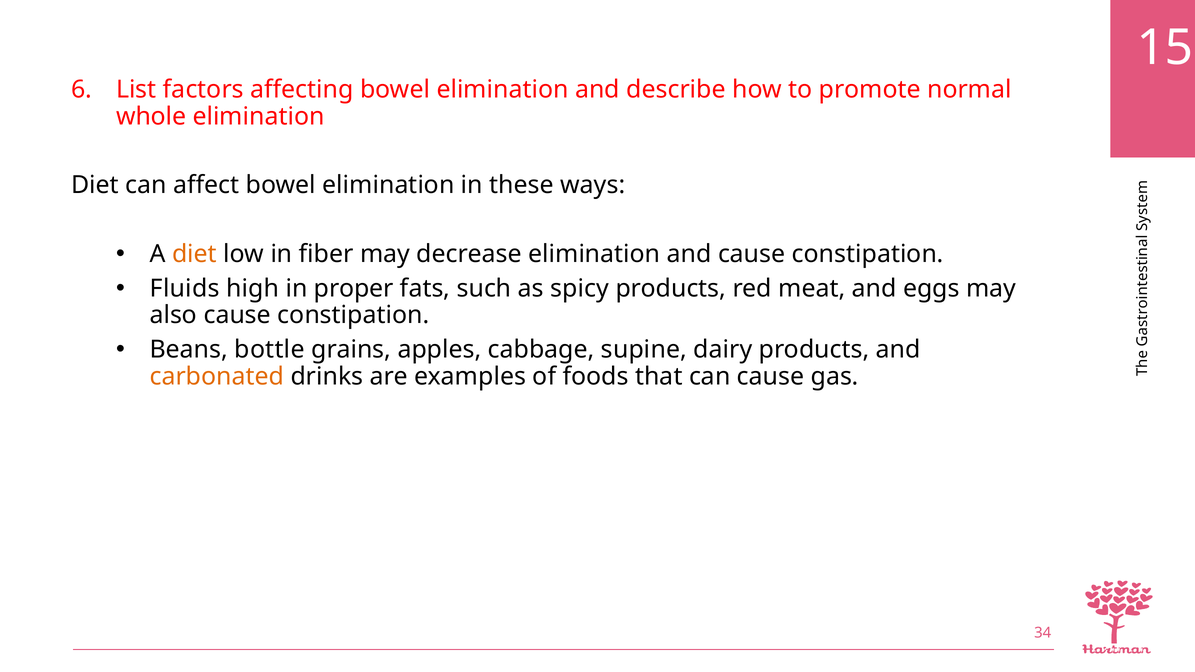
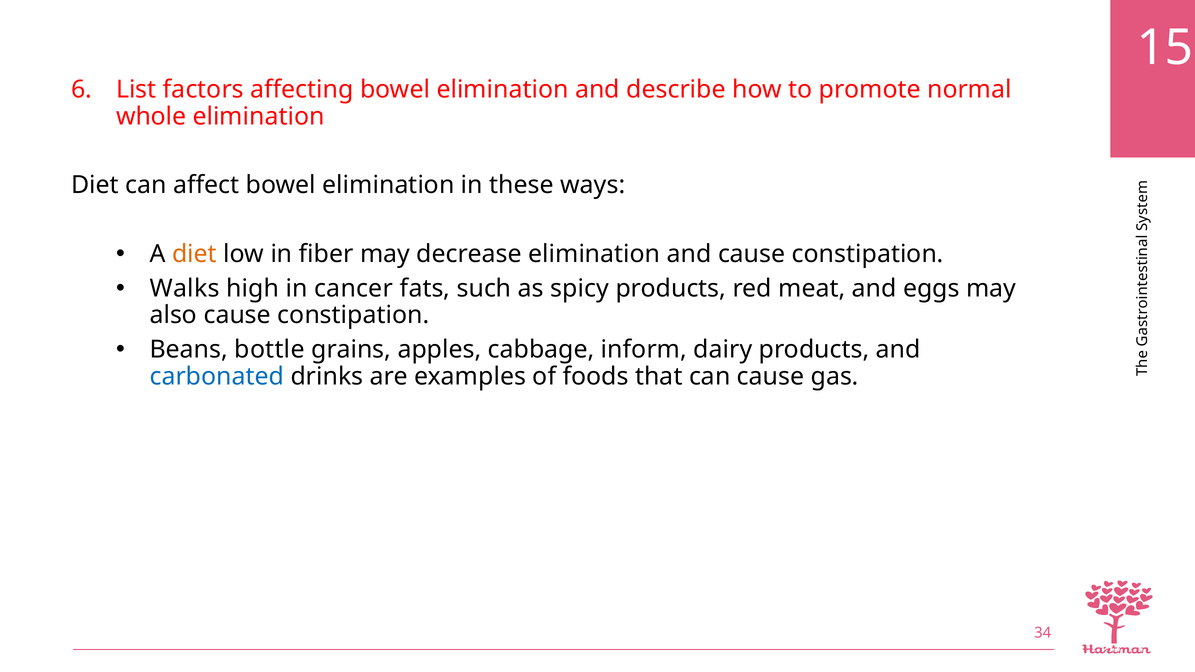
Fluids: Fluids -> Walks
proper: proper -> cancer
supine: supine -> inform
carbonated colour: orange -> blue
